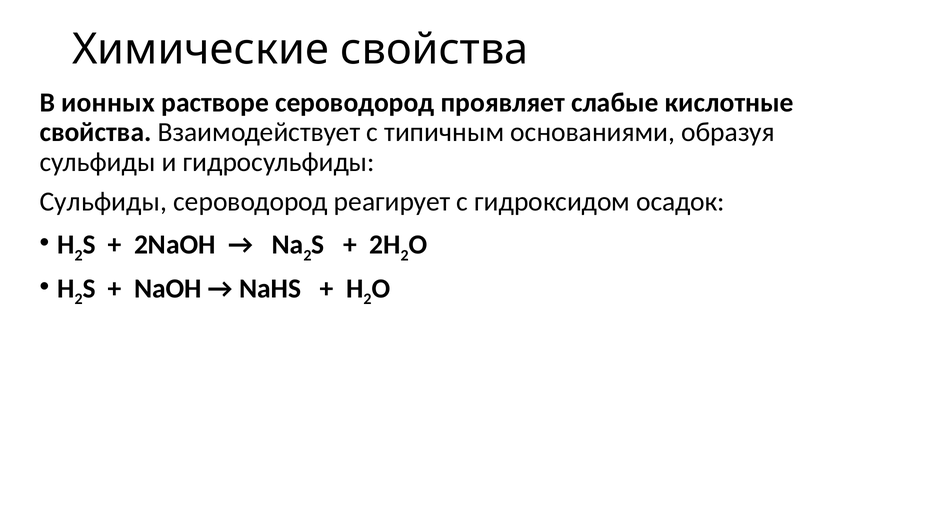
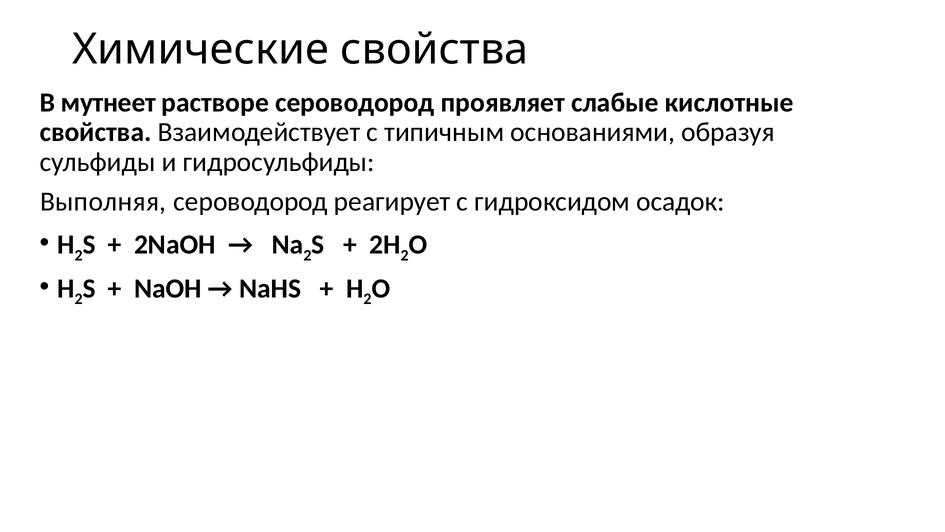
ионных: ионных -> мутнеет
Сульфиды at (103, 202): Сульфиды -> Выполняя
